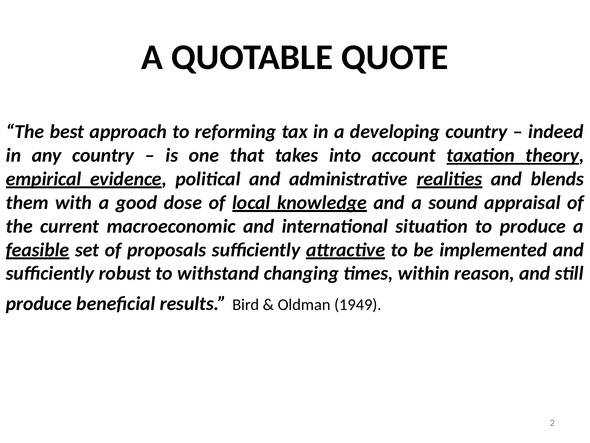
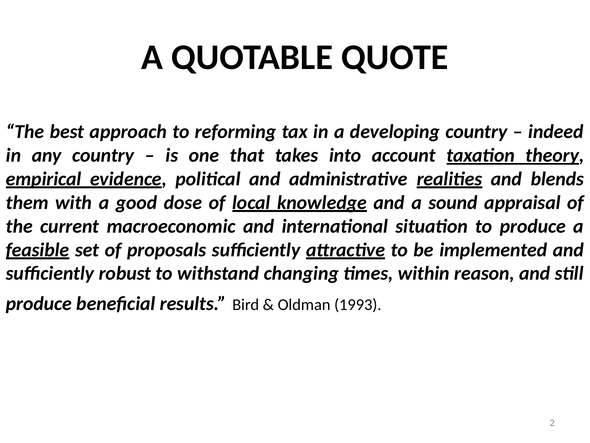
1949: 1949 -> 1993
